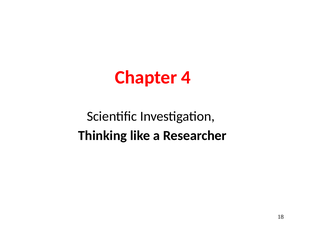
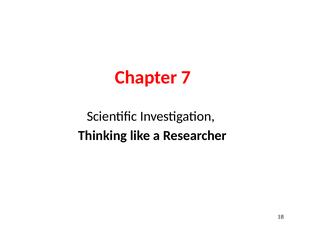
4: 4 -> 7
